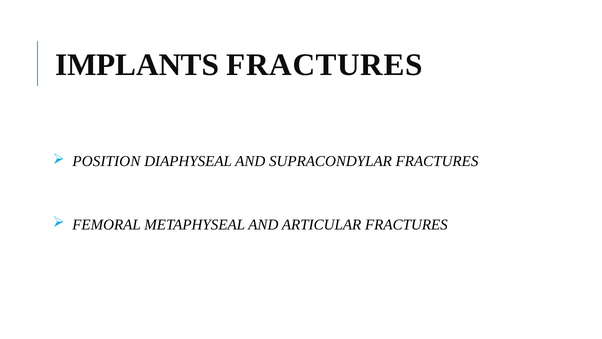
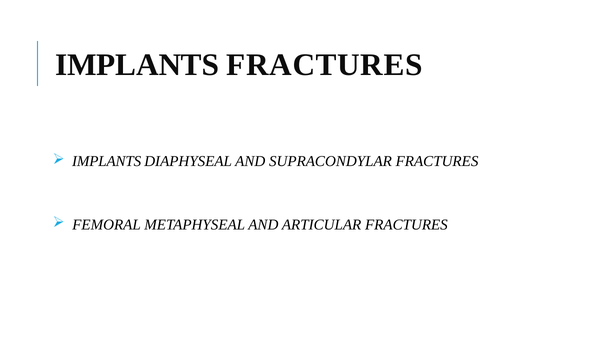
POSITION at (106, 161): POSITION -> IMPLANTS
